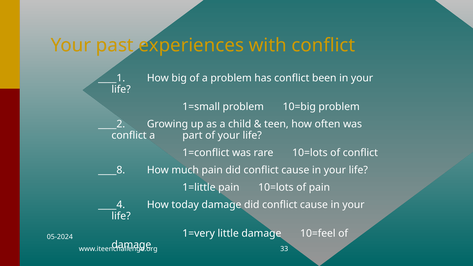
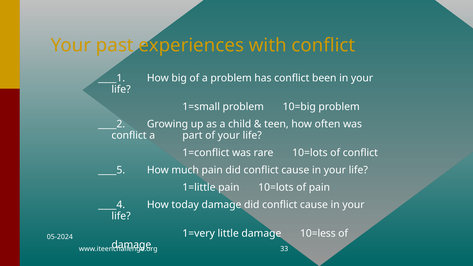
____8: ____8 -> ____5
10=feel: 10=feel -> 10=less
